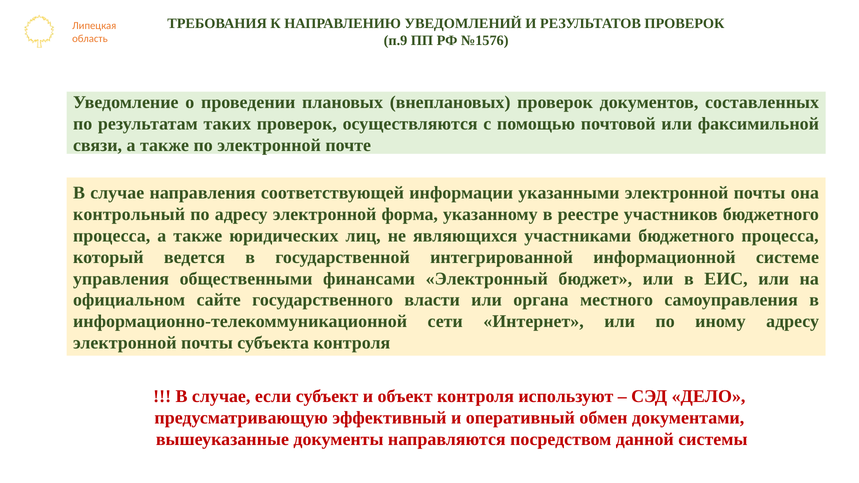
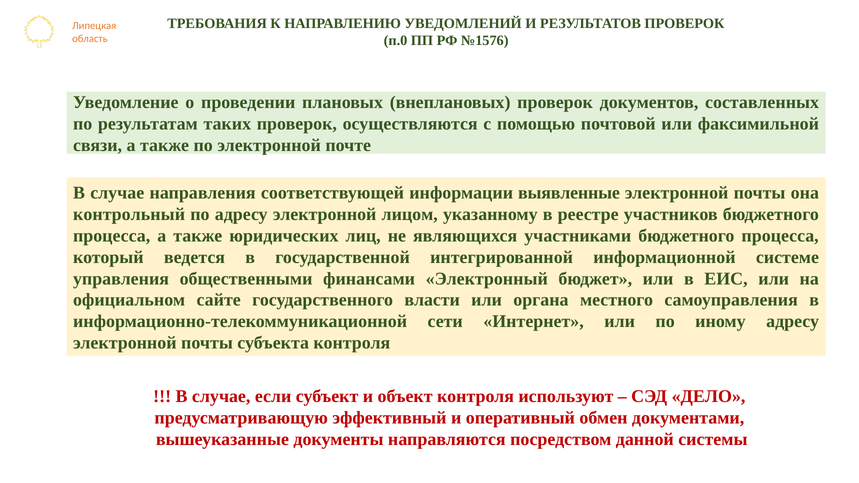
п.9: п.9 -> п.0
указанными: указанными -> выявленные
форма: форма -> лицом
